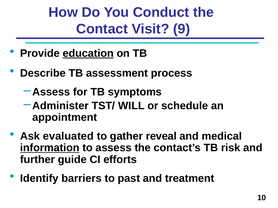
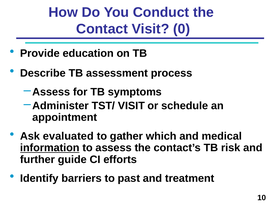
9: 9 -> 0
education underline: present -> none
TST/ WILL: WILL -> VISIT
reveal: reveal -> which
